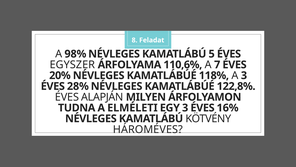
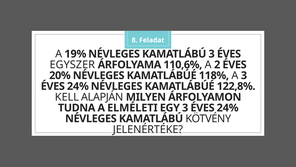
98%: 98% -> 19%
KAMATLÁBÚ 5: 5 -> 3
7: 7 -> 2
28% at (78, 86): 28% -> 24%
ÉVES at (67, 97): ÉVES -> KELL
EGY 3 ÉVES 16%: 16% -> 24%
HÁROMÉVES: HÁROMÉVES -> JELENÉRTÉKE
